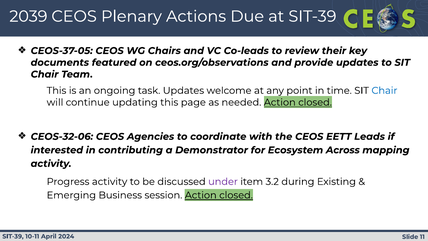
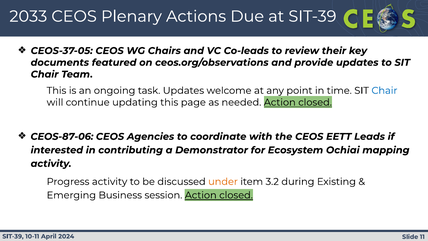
2039: 2039 -> 2033
CEOS-32-06: CEOS-32-06 -> CEOS-87-06
Across: Across -> Ochiai
under colour: purple -> orange
